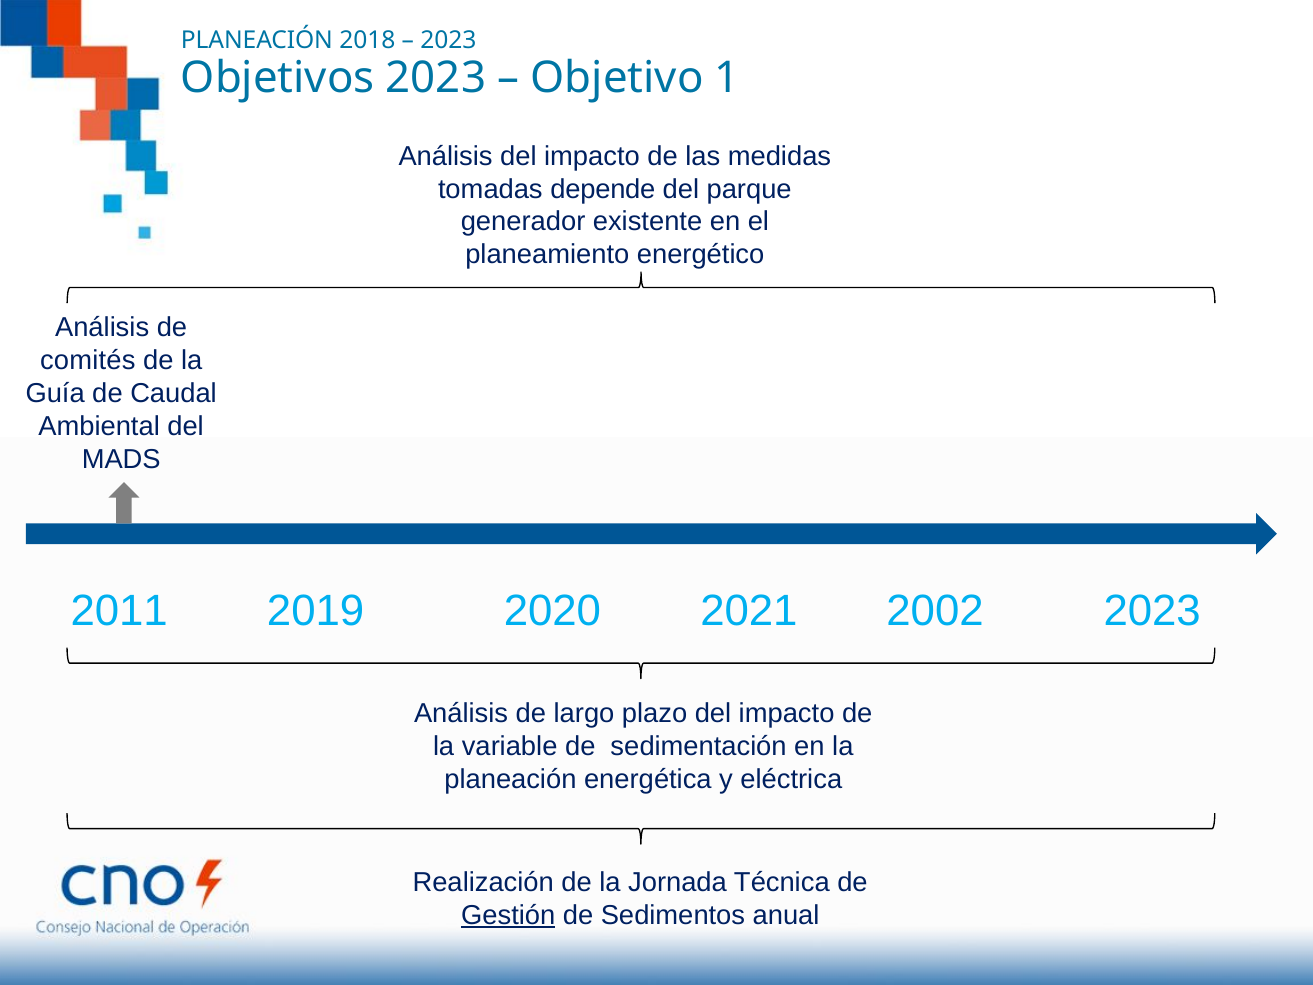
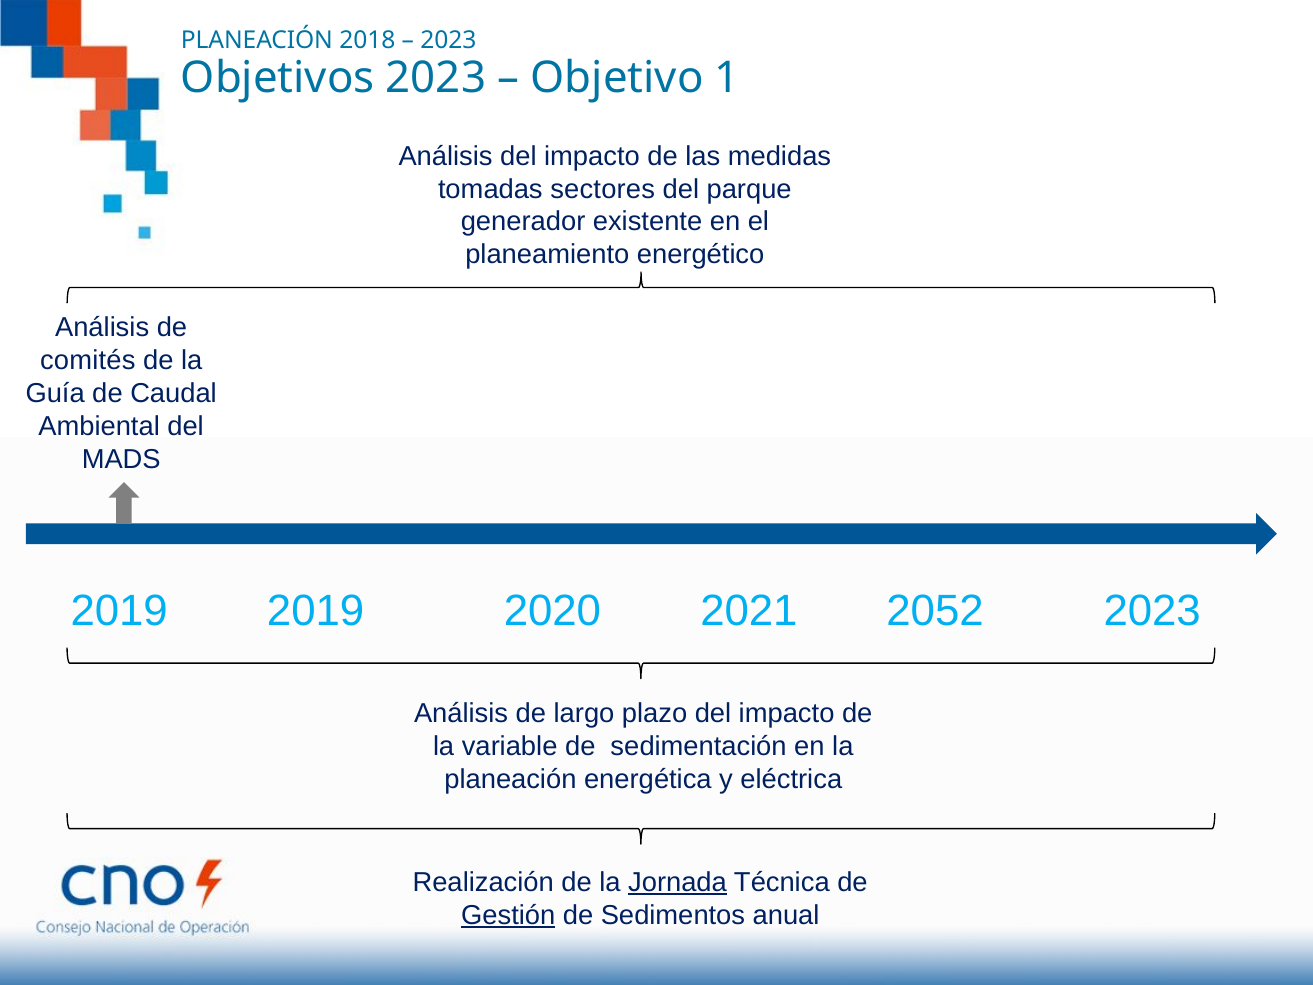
depende: depende -> sectores
2011 at (119, 611): 2011 -> 2019
2002: 2002 -> 2052
Jornada underline: none -> present
